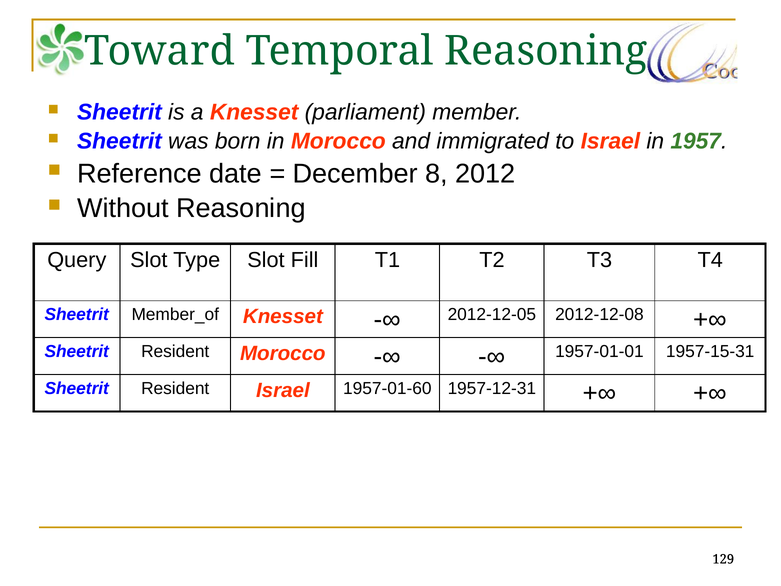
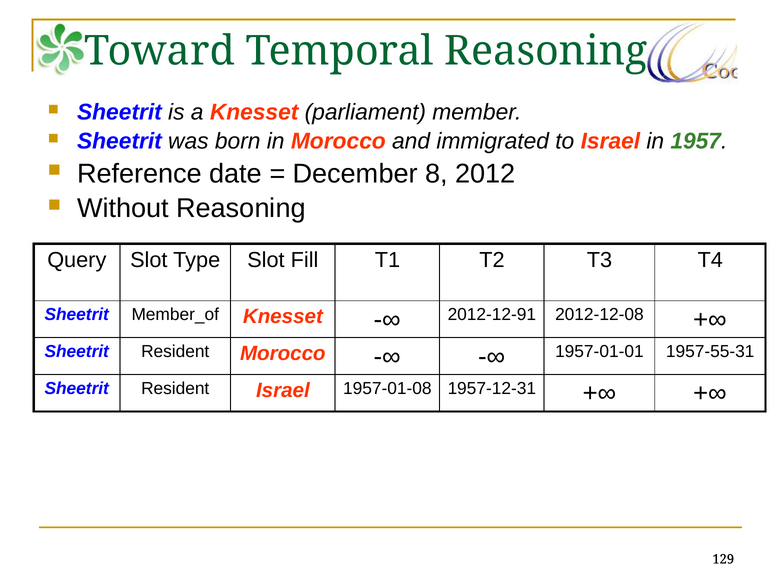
2012-12-05: 2012-12-05 -> 2012-12-91
1957-15-31: 1957-15-31 -> 1957-55-31
1957-01-60: 1957-01-60 -> 1957-01-08
